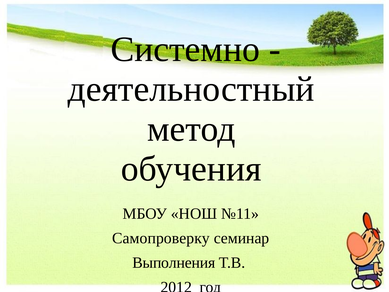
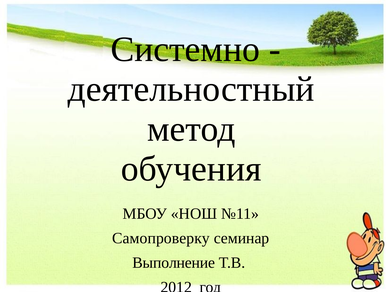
Выполнения: Выполнения -> Выполнение
